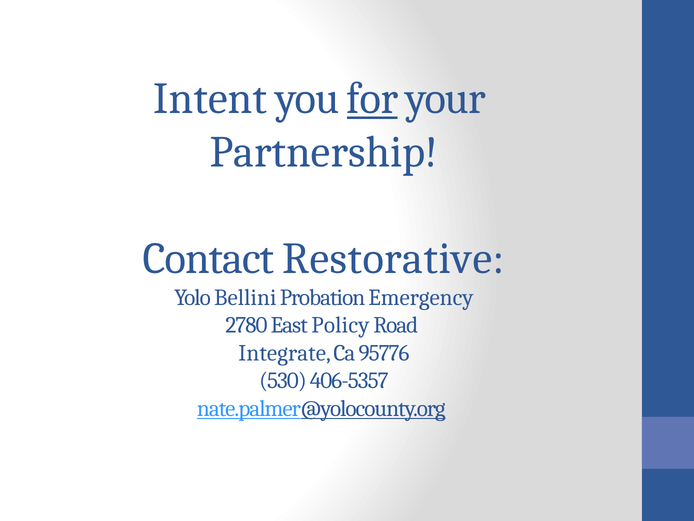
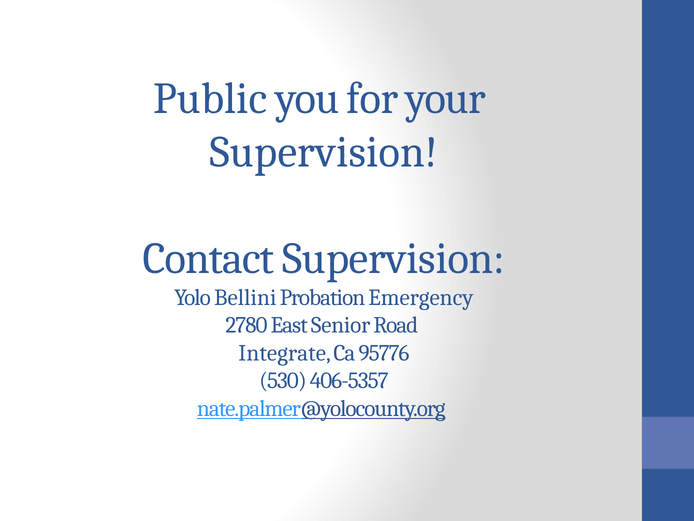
Intent: Intent -> Public
for underline: present -> none
Partnership at (324, 152): Partnership -> Supervision
Contact Restorative: Restorative -> Supervision
Policy: Policy -> Senior
